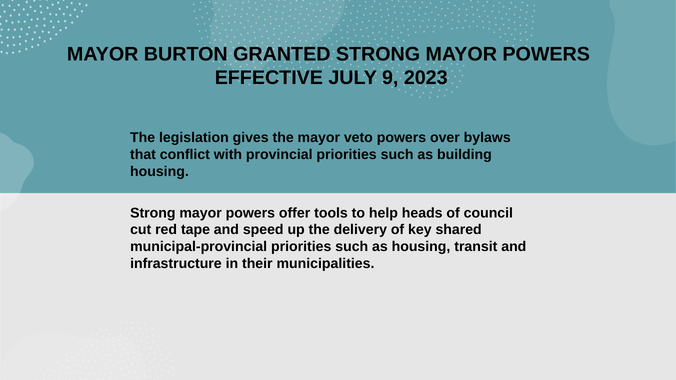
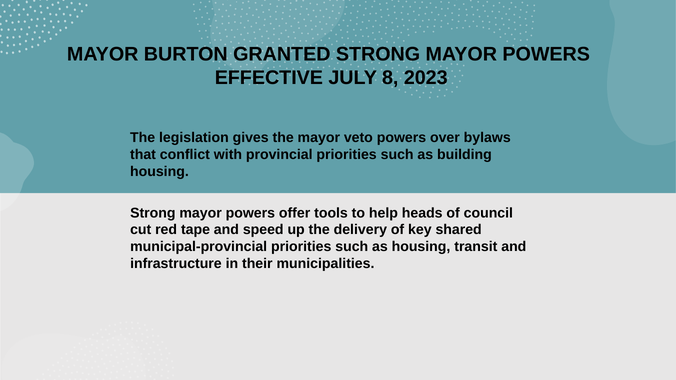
9: 9 -> 8
